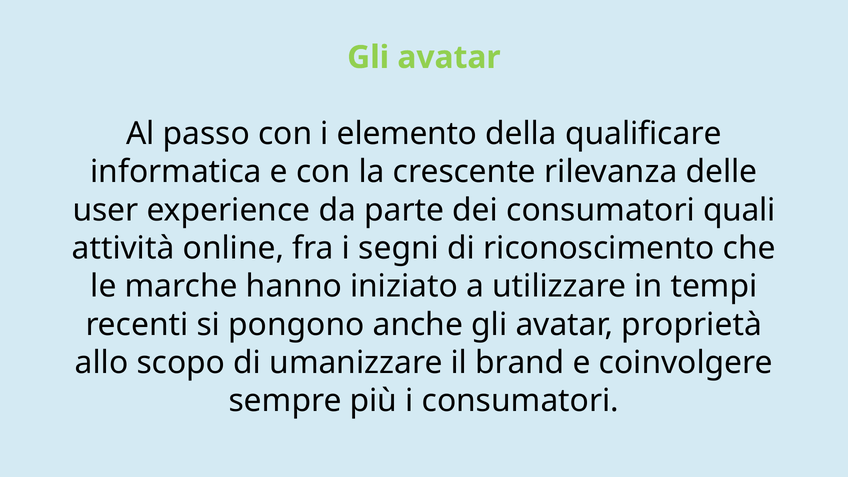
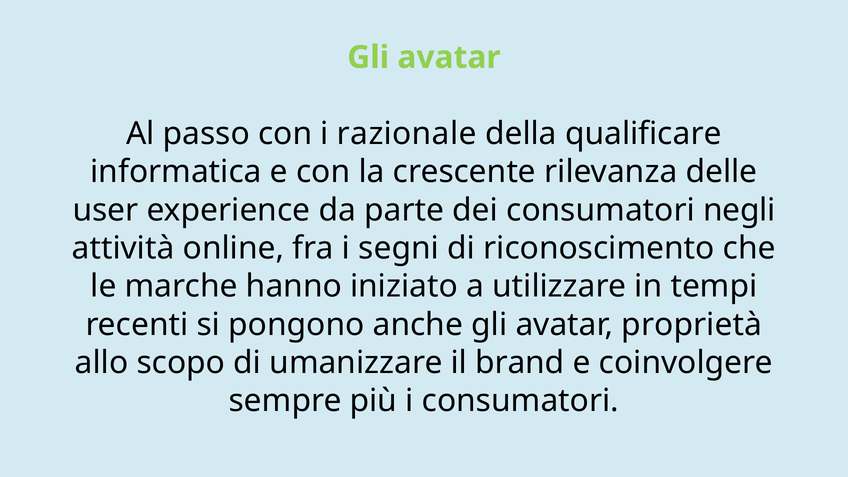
elemento: elemento -> razionale
quali: quali -> negli
